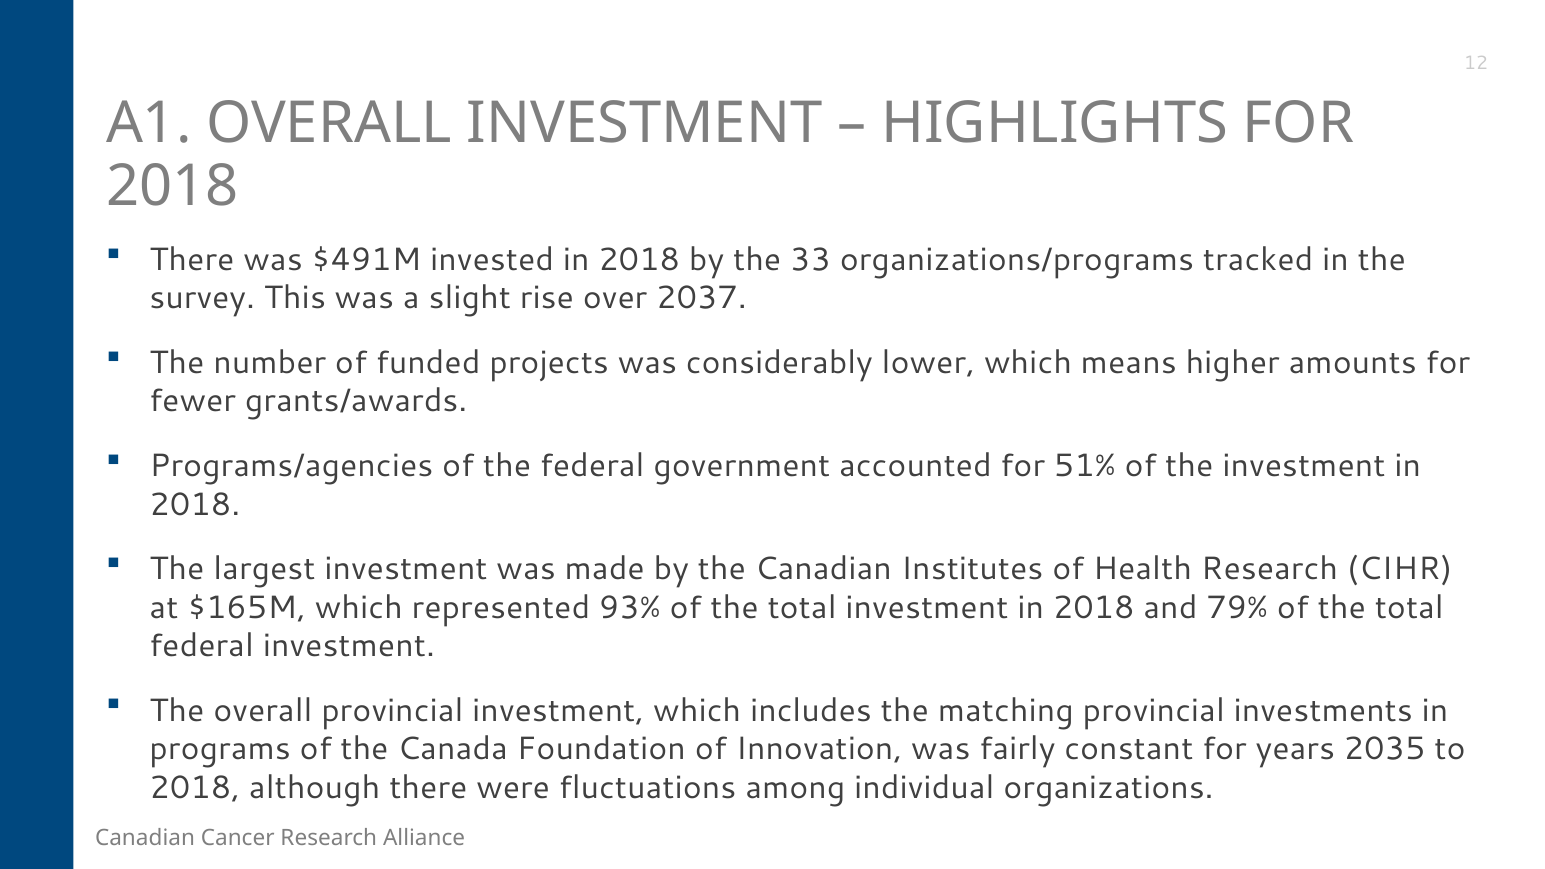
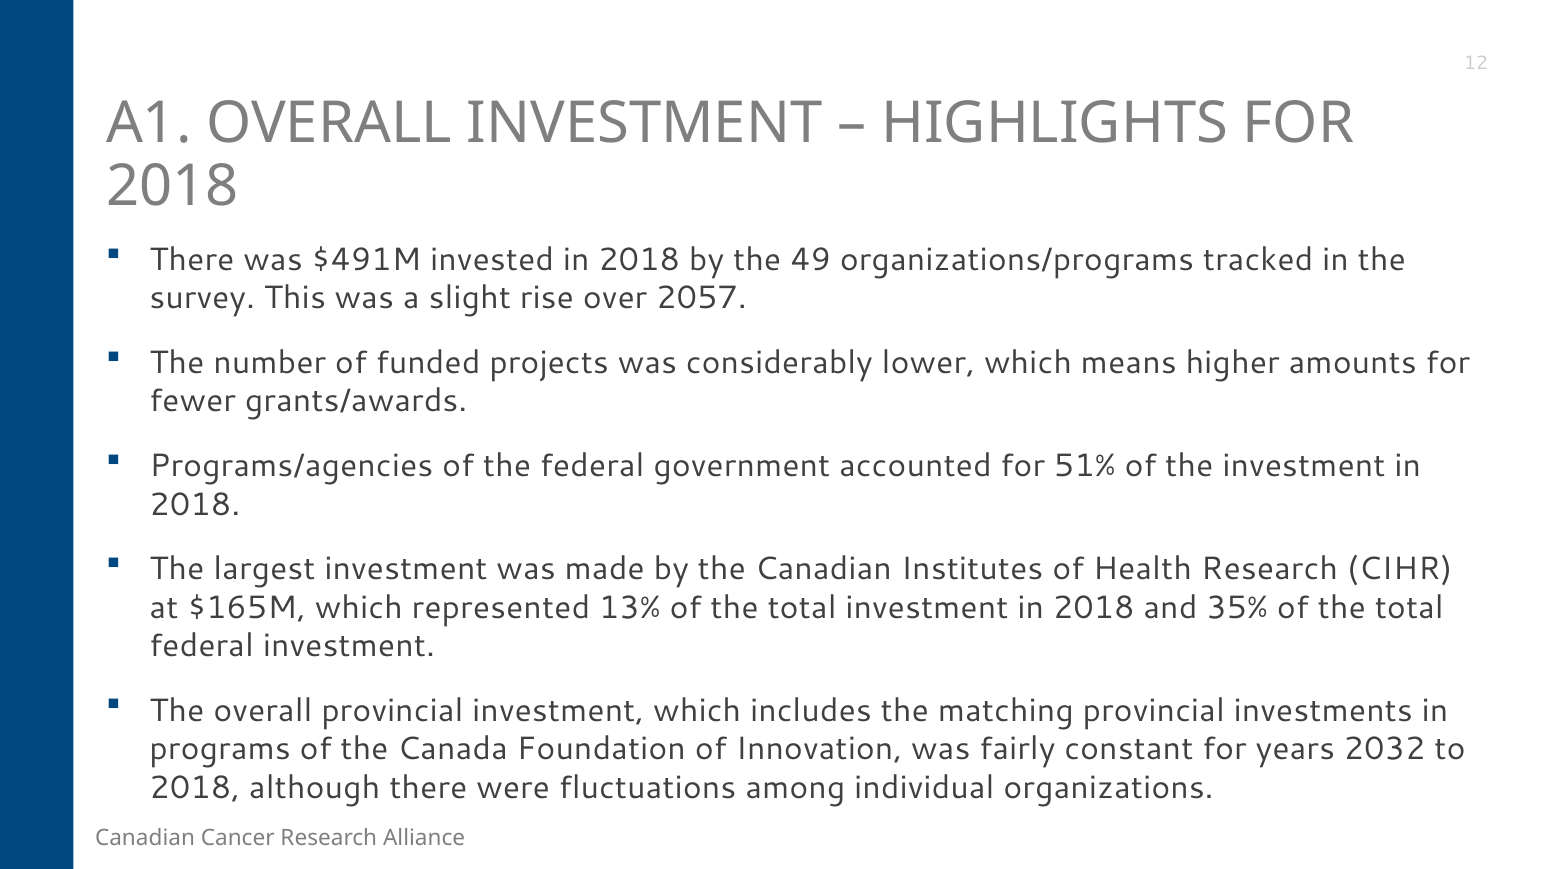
33: 33 -> 49
2037: 2037 -> 2057
93%: 93% -> 13%
79%: 79% -> 35%
2035: 2035 -> 2032
